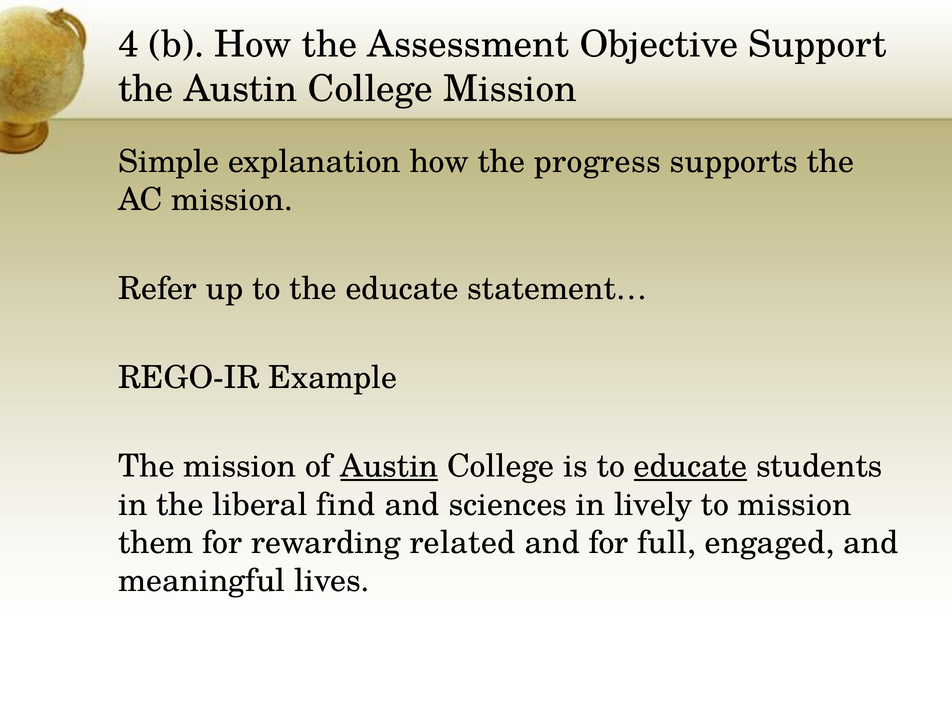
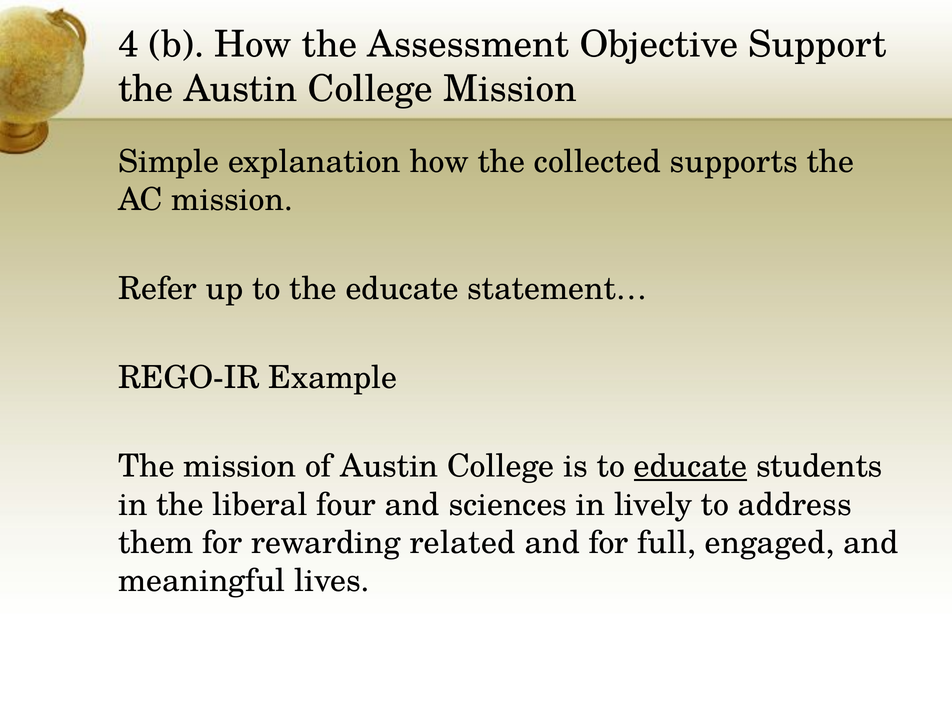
progress: progress -> collected
Austin at (389, 466) underline: present -> none
find: find -> four
to mission: mission -> address
